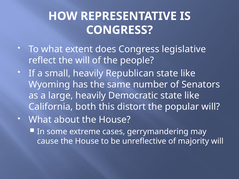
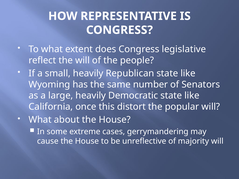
both: both -> once
